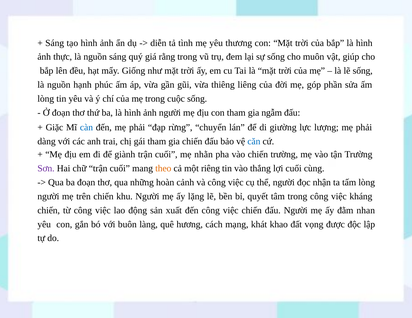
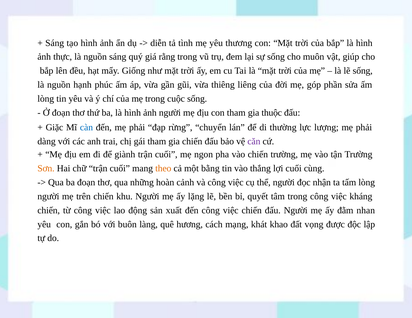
ngẫm: ngẫm -> thuộc
giường: giường -> thường
căn colour: blue -> purple
nhằn: nhằn -> ngon
Sơn colour: purple -> orange
riêng: riêng -> bằng
